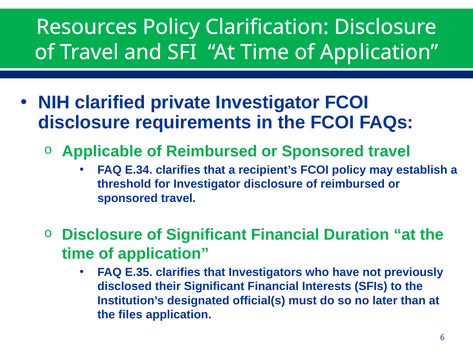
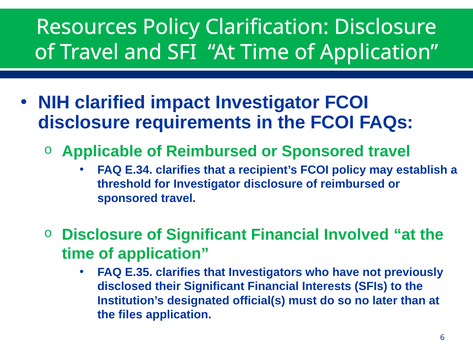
private: private -> impact
Duration: Duration -> Involved
